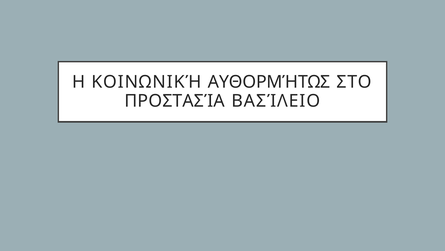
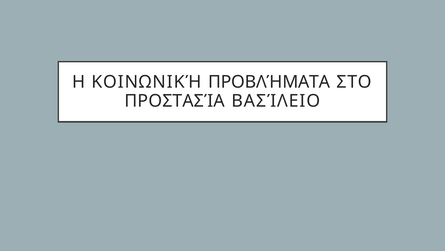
ΑΥΘΟΡΜΉΤΩΣ: ΑΥΘΟΡΜΉΤΩΣ -> ΠΡΟΒΛΉΜΑΤΑ
